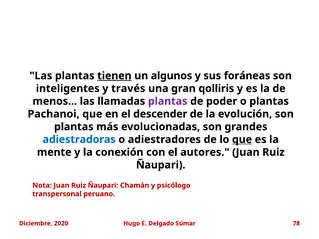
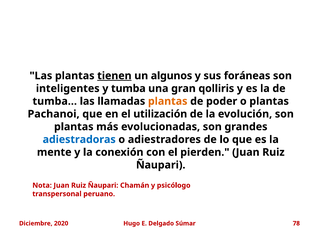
y través: través -> tumba
menos at (55, 101): menos -> tumba
plantas at (168, 101) colour: purple -> orange
descender: descender -> utilización
que at (242, 140) underline: present -> none
autores: autores -> pierden
